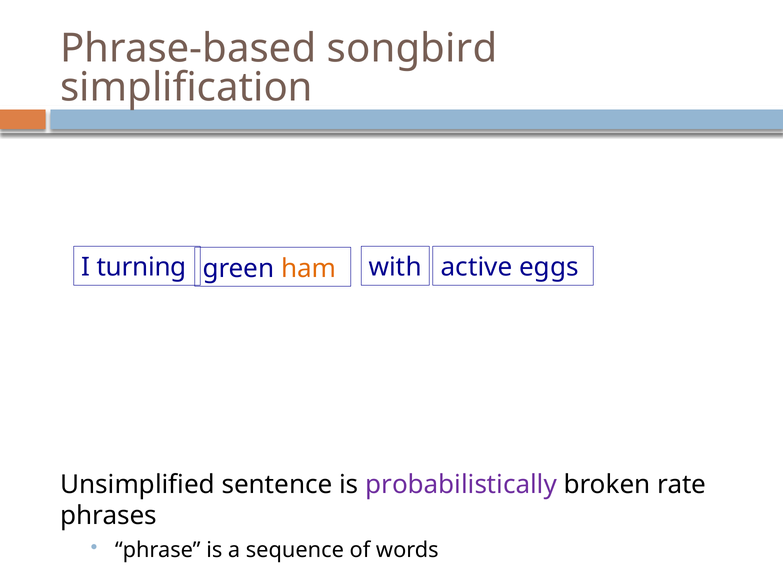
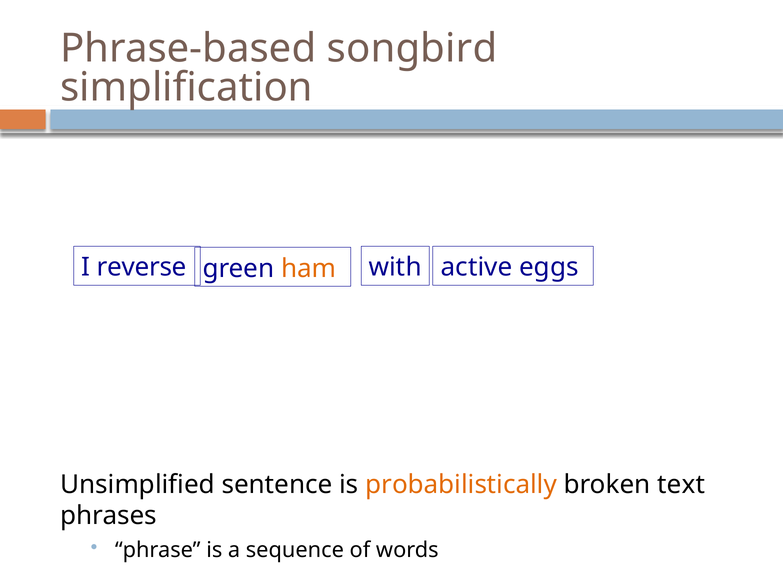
turning: turning -> reverse
probabilistically colour: purple -> orange
rate: rate -> text
